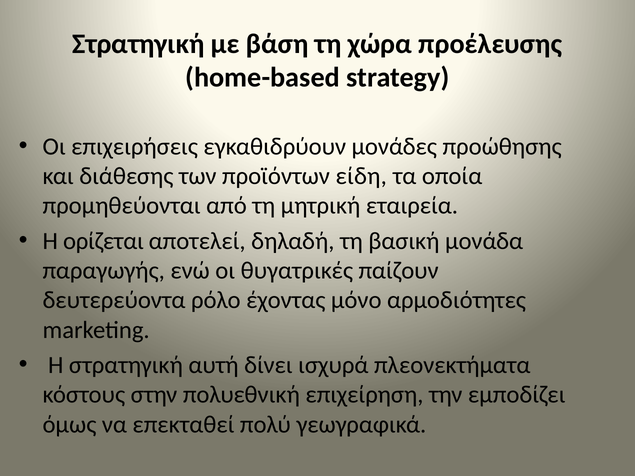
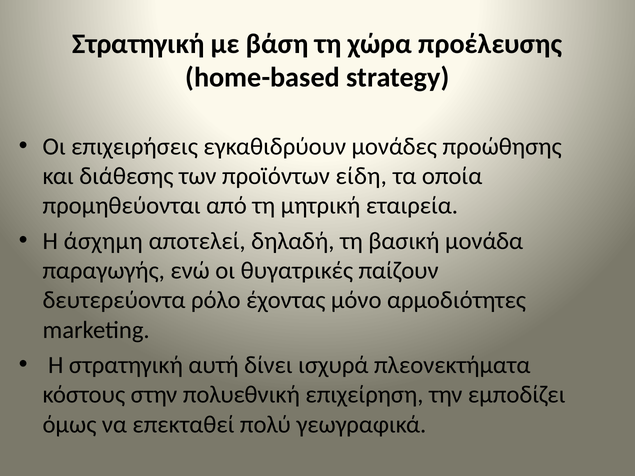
ορίζεται: ορίζεται -> άσχημη
